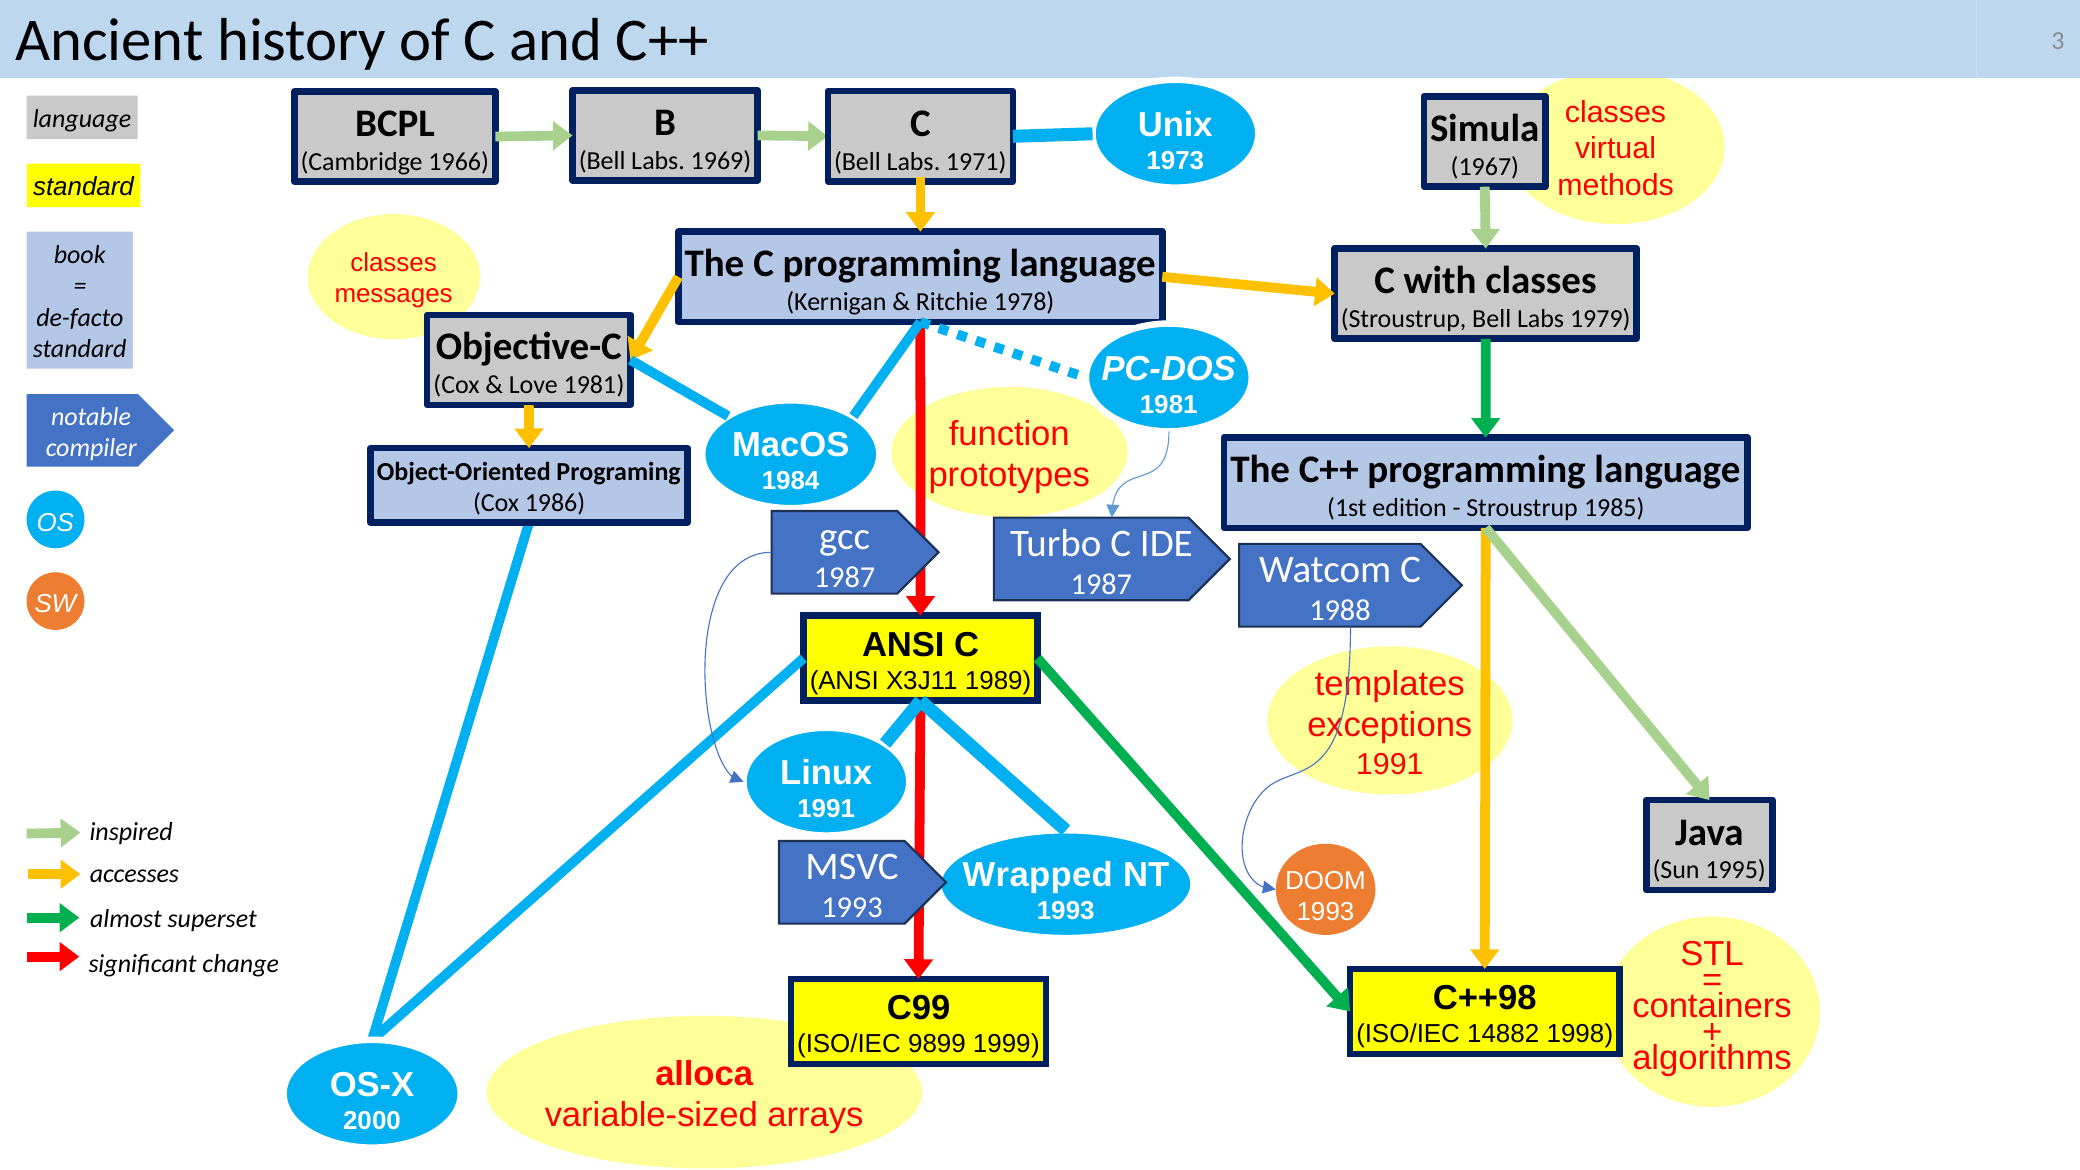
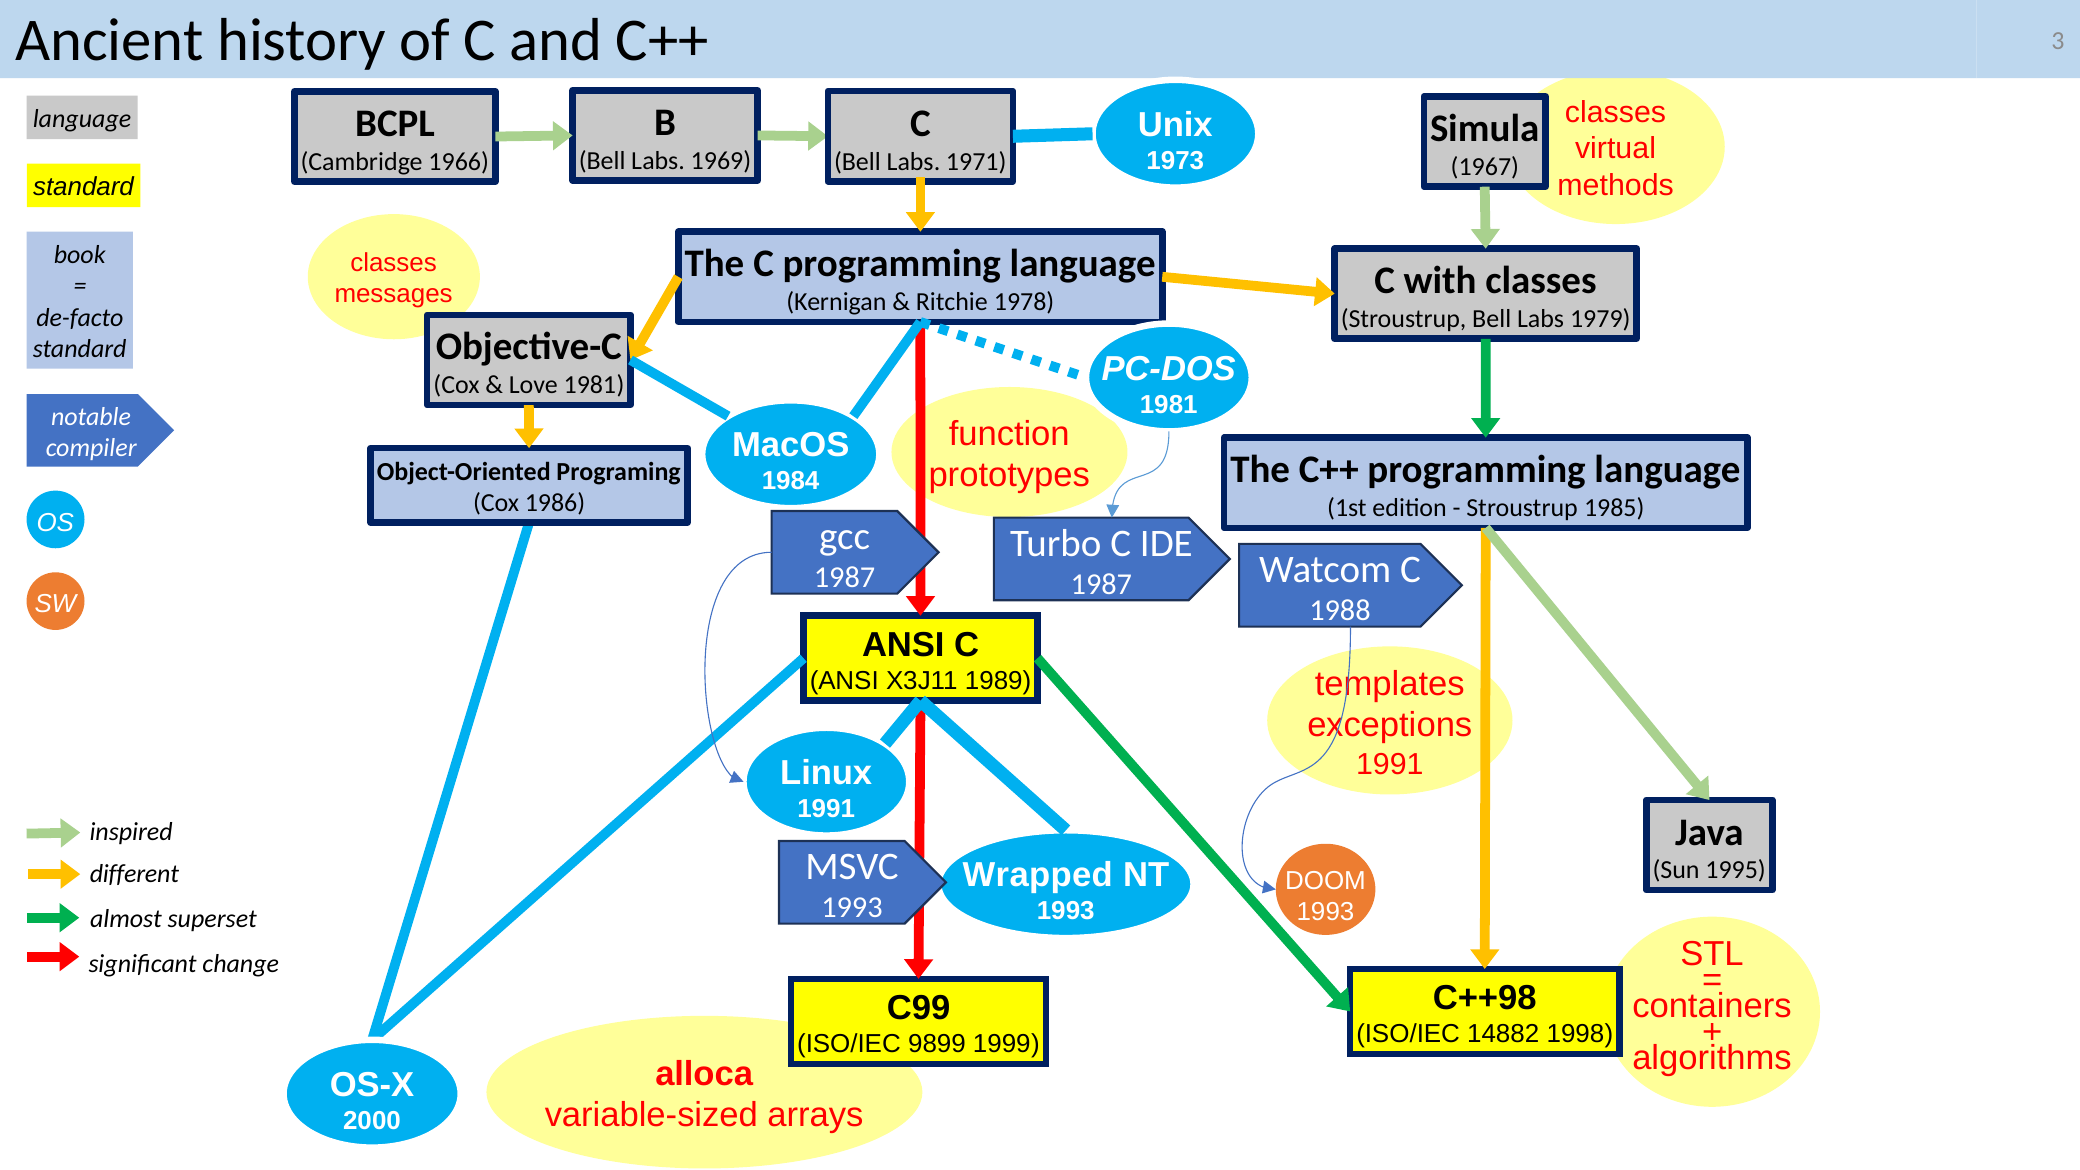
accesses: accesses -> different
